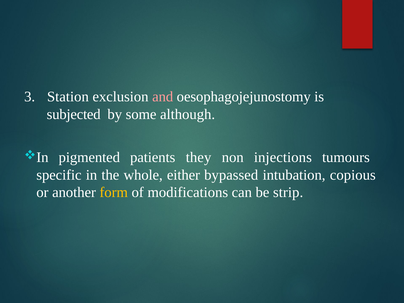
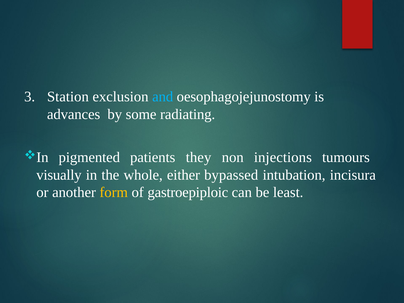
and colour: pink -> light blue
subjected: subjected -> advances
although: although -> radiating
specific: specific -> visually
copious: copious -> incisura
modifications: modifications -> gastroepiploic
strip: strip -> least
